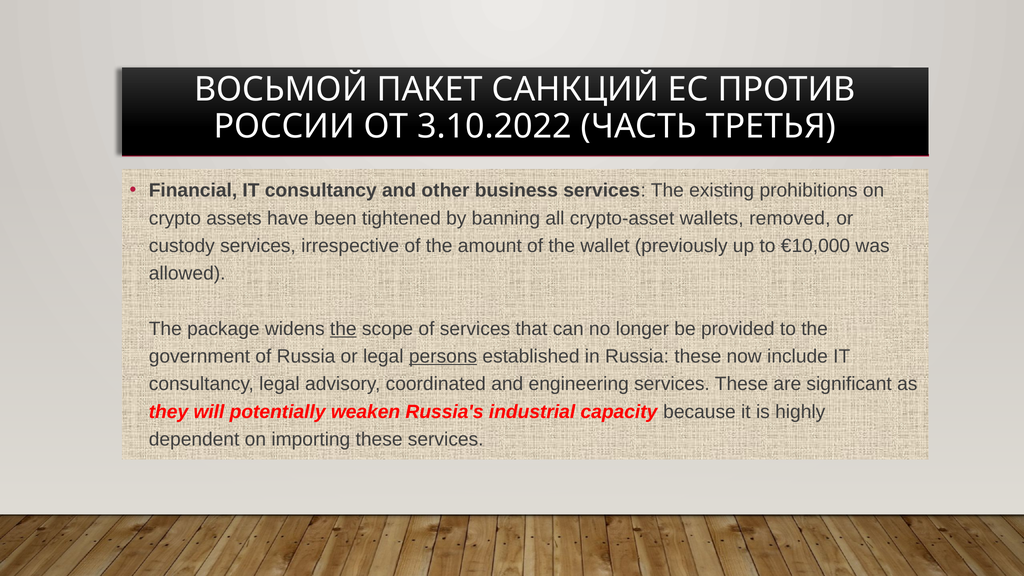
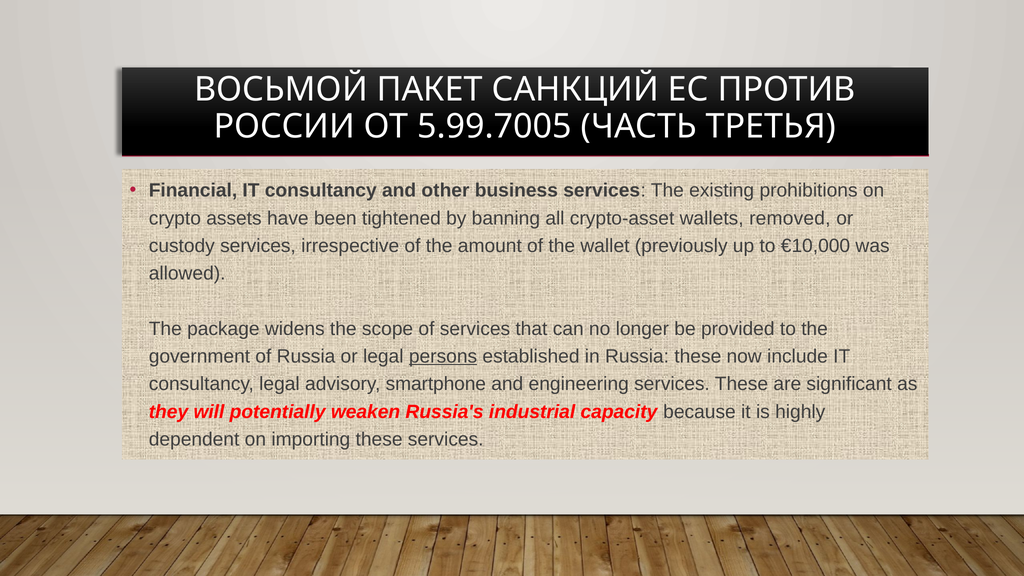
3.10.2022: 3.10.2022 -> 5.99.7005
the at (343, 329) underline: present -> none
coordinated: coordinated -> smartphone
